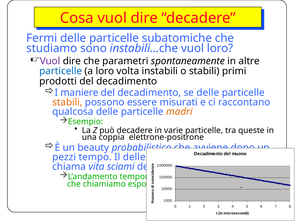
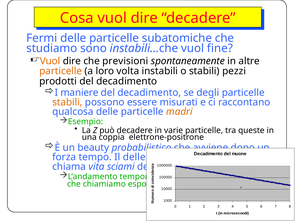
vuol loro: loro -> fine
Vuol at (50, 61) colour: purple -> orange
parametri: parametri -> previsioni
particelle at (61, 71) colour: blue -> orange
primi: primi -> pezzi
se delle: delle -> degli
pezzi: pezzi -> forza
